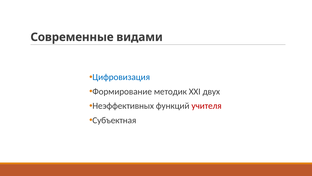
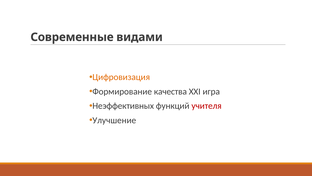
Цифровизация colour: blue -> orange
методик: методик -> качества
двух: двух -> игра
Субъектная: Субъектная -> Улучшение
